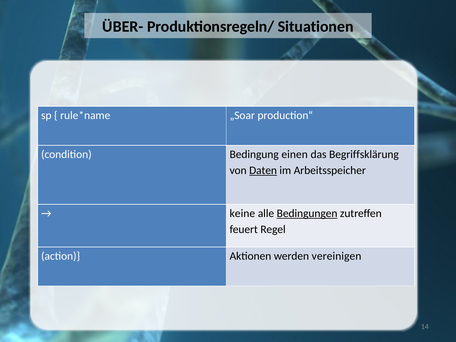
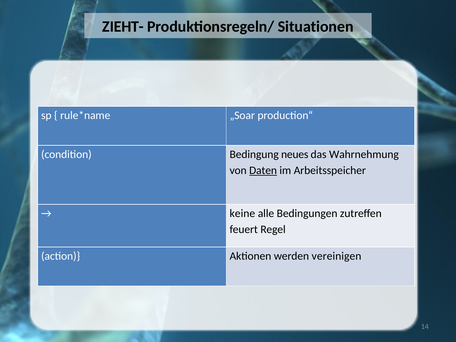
ÜBER-: ÜBER- -> ZIEHT-
einen: einen -> neues
Begriffsklärung: Begriffsklärung -> Wahrnehmung
Bedingungen underline: present -> none
